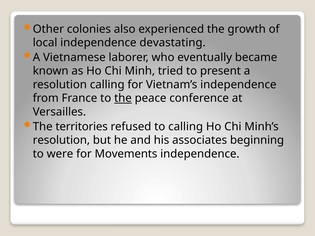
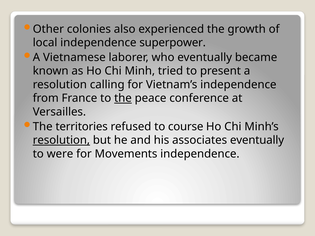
devastating: devastating -> superpower
to calling: calling -> course
resolution at (61, 140) underline: none -> present
associates beginning: beginning -> eventually
